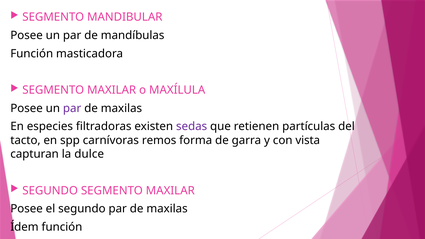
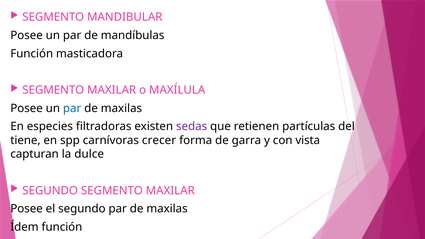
par at (72, 108) colour: purple -> blue
tacto: tacto -> tiene
remos: remos -> crecer
